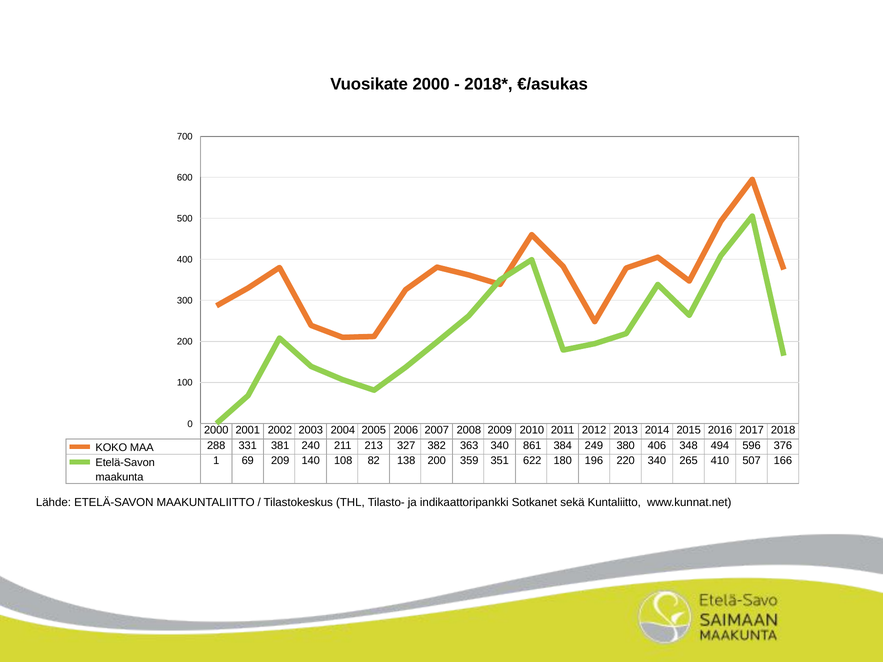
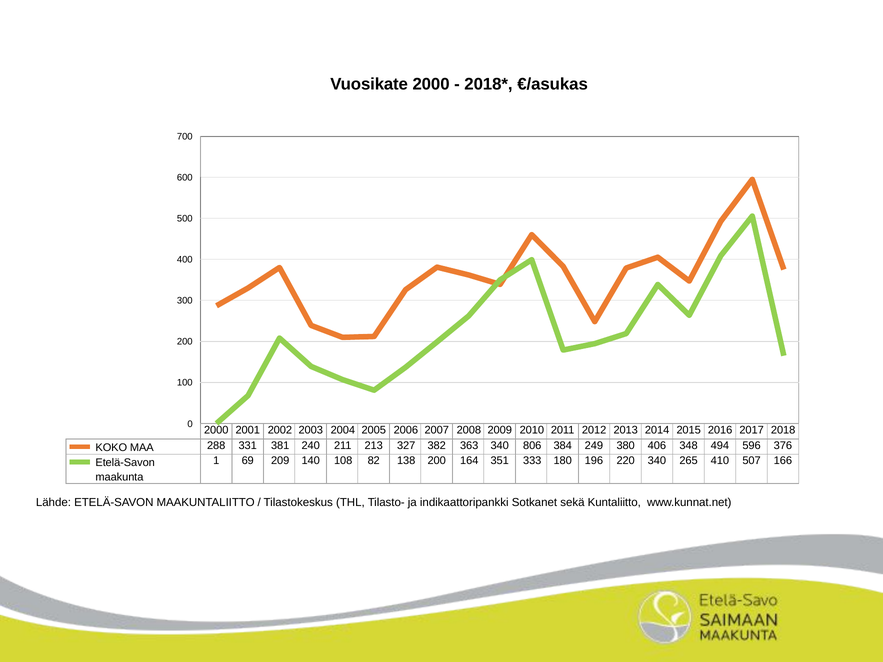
861: 861 -> 806
359: 359 -> 164
622: 622 -> 333
